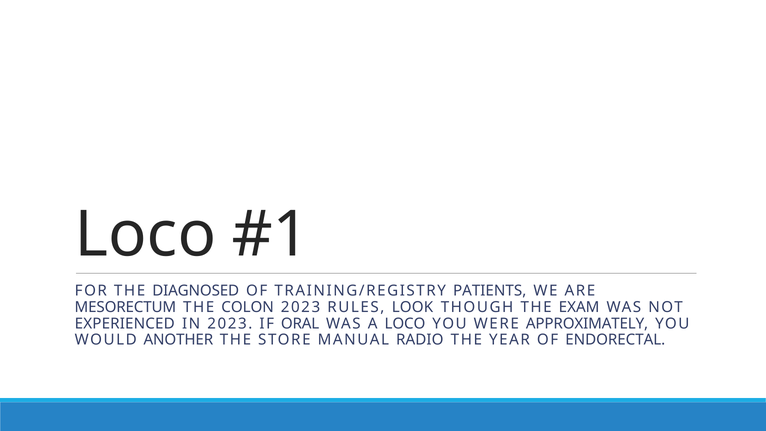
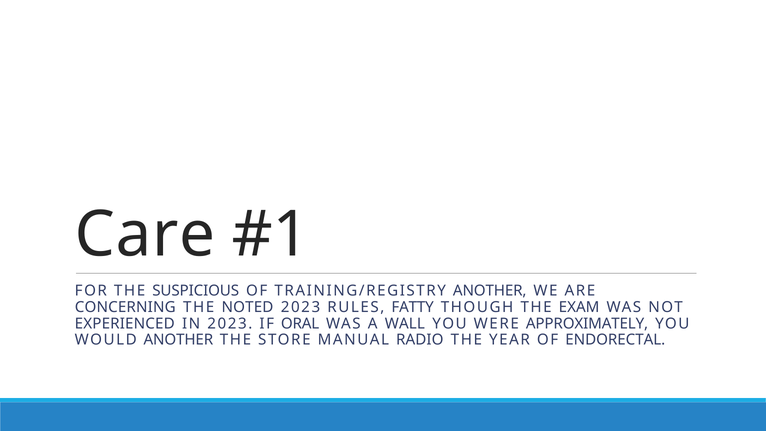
Loco at (145, 235): Loco -> Care
DIAGNOSED: DIAGNOSED -> SUSPICIOUS
TRAINING/REGISTRY PATIENTS: PATIENTS -> ANOTHER
MESORECTUM: MESORECTUM -> CONCERNING
COLON: COLON -> NOTED
LOOK: LOOK -> FATTY
A LOCO: LOCO -> WALL
